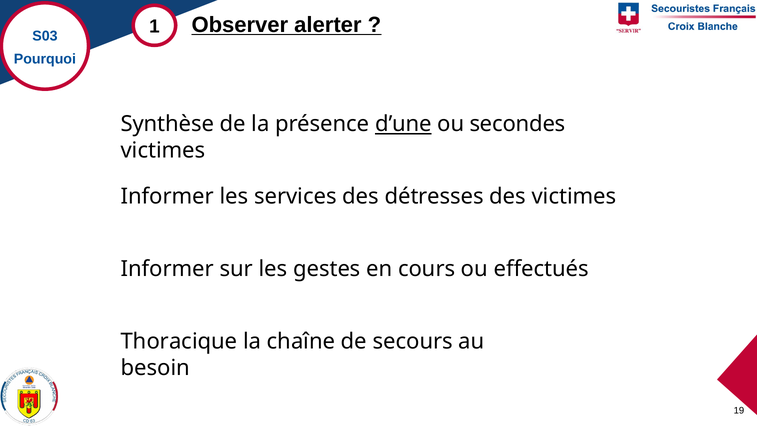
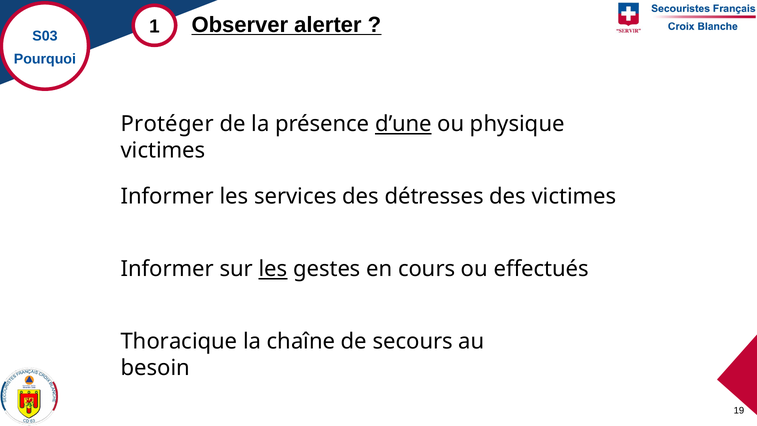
Synthèse: Synthèse -> Protéger
secondes: secondes -> physique
les at (273, 269) underline: none -> present
